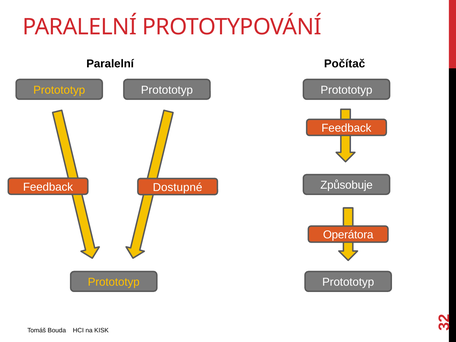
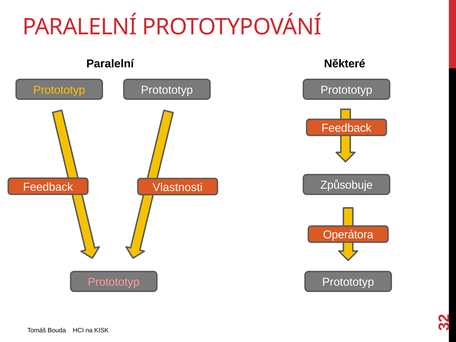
Počítač: Počítač -> Některé
Dostupné: Dostupné -> Vlastnosti
Protototyp at (114, 282) colour: yellow -> pink
